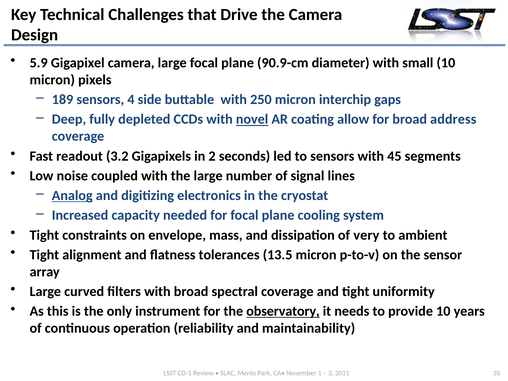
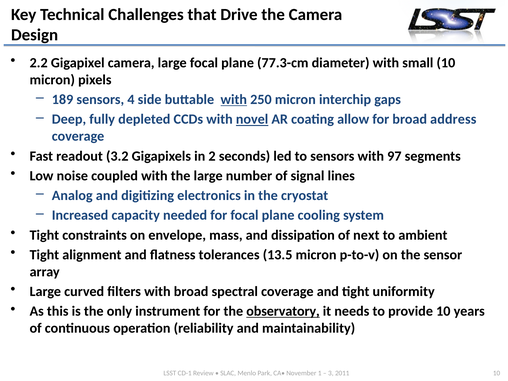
5.9: 5.9 -> 2.2
90.9-cm: 90.9-cm -> 77.3-cm
with at (234, 100) underline: none -> present
45: 45 -> 97
Analog underline: present -> none
very: very -> next
